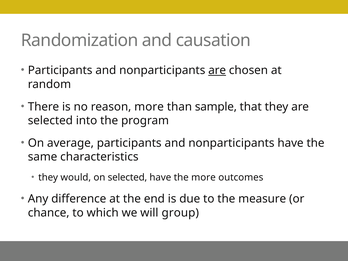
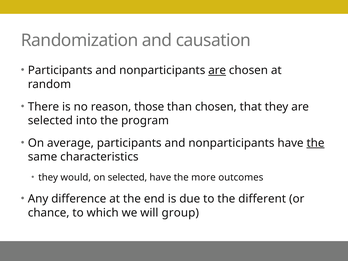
reason more: more -> those
than sample: sample -> chosen
the at (316, 143) underline: none -> present
measure: measure -> different
